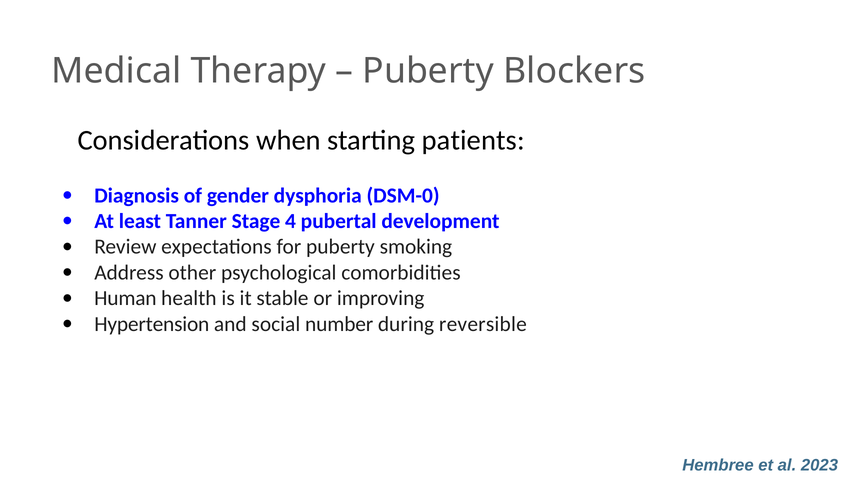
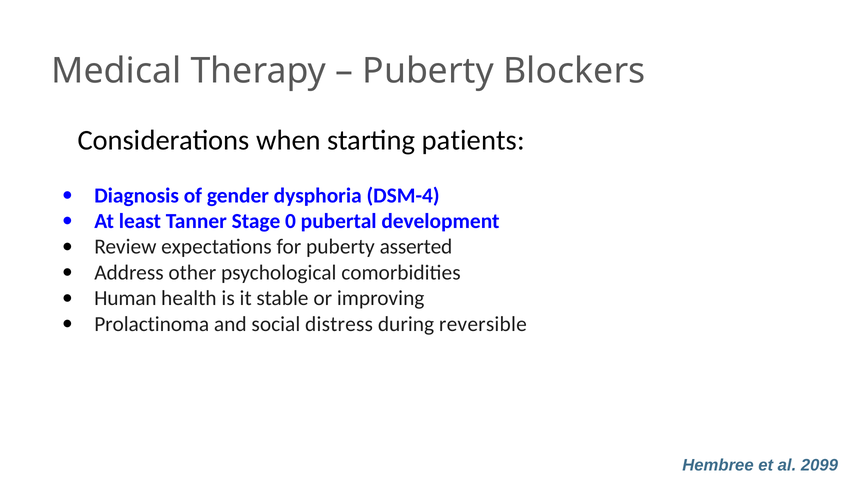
DSM-0: DSM-0 -> DSM-4
4: 4 -> 0
smoking: smoking -> asserted
Hypertension: Hypertension -> Prolactinoma
number: number -> distress
2023: 2023 -> 2099
